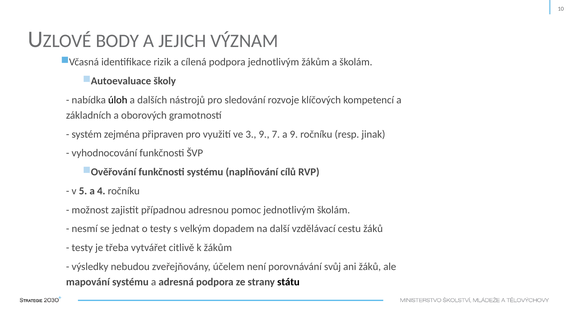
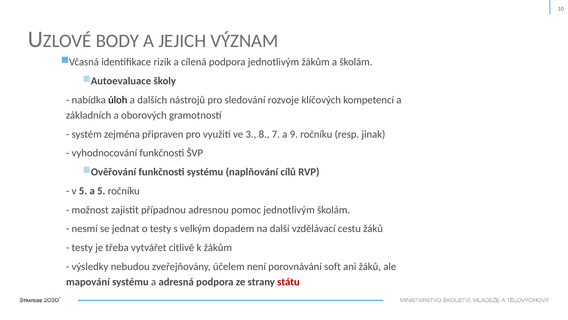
3 9: 9 -> 8
a 4: 4 -> 5
svůj: svůj -> soft
státu colour: black -> red
